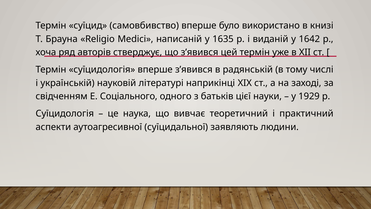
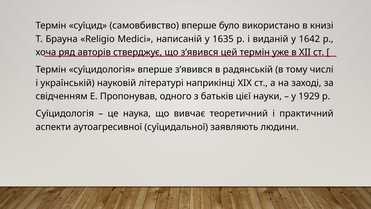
Соціального: Соціального -> Пропонував
